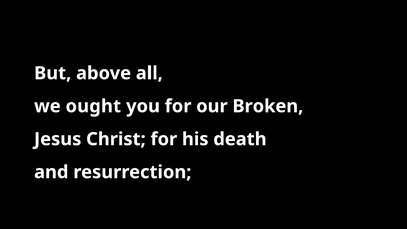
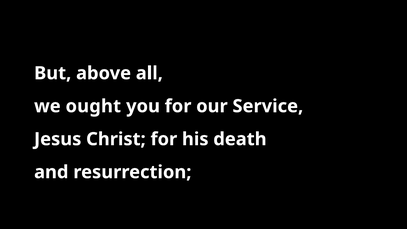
Broken: Broken -> Service
